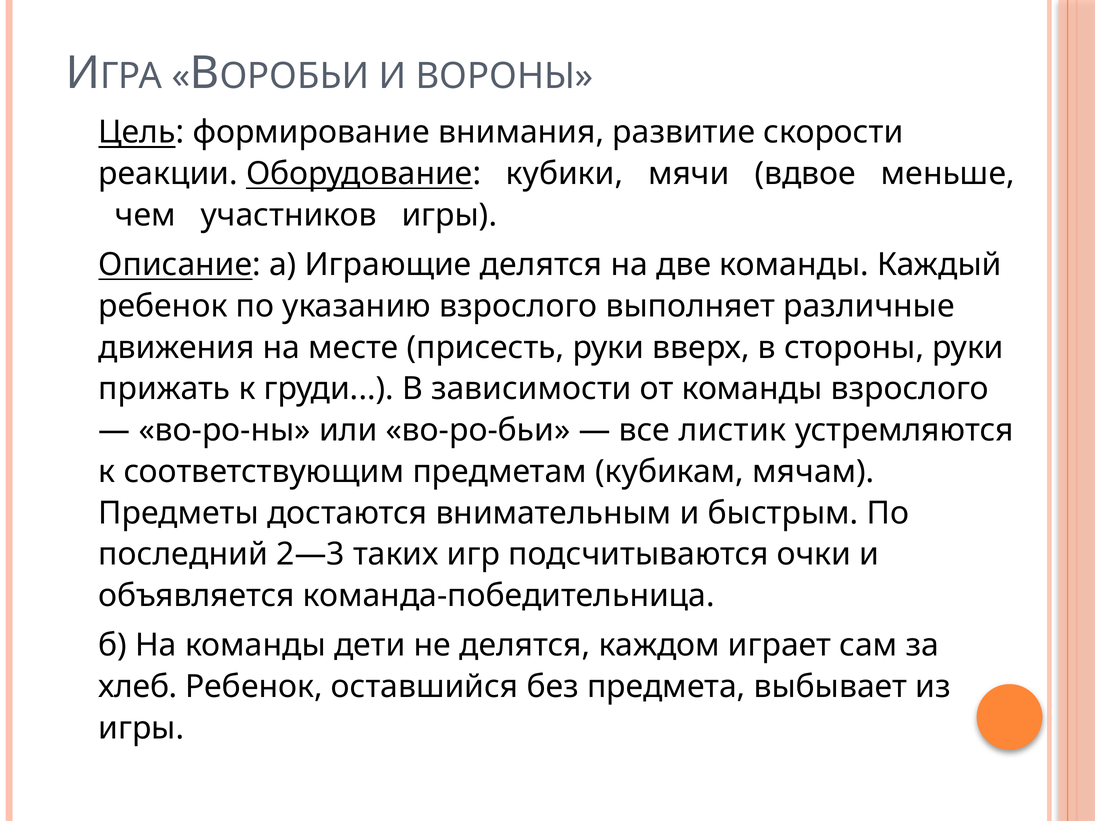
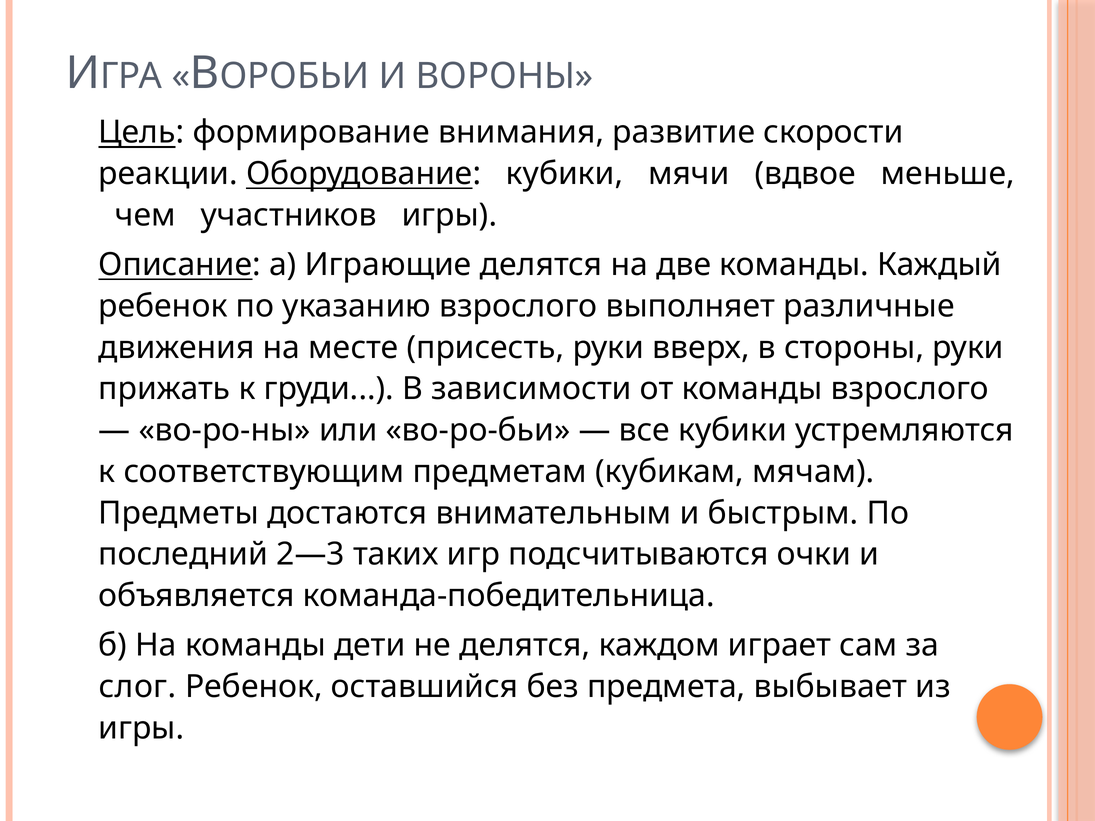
все листик: листик -> кубики
хлеб: хлеб -> слог
